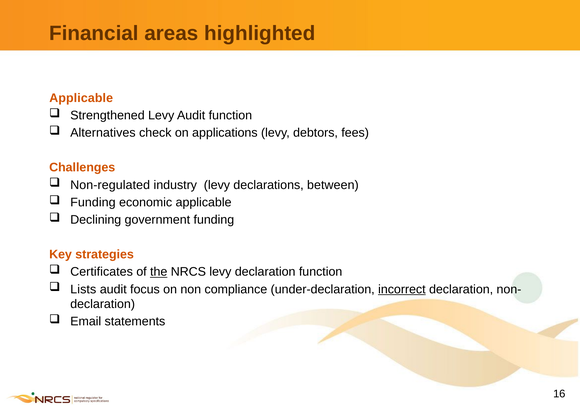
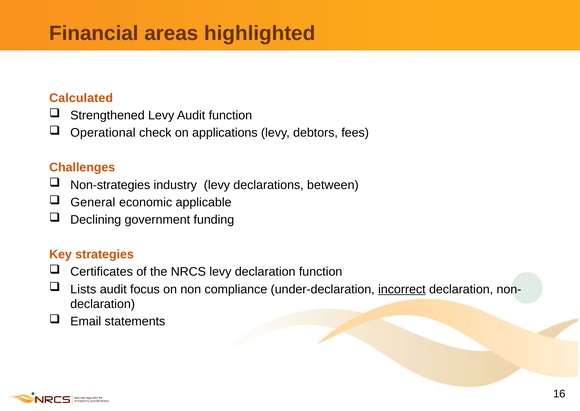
Applicable at (81, 98): Applicable -> Calculated
Alternatives: Alternatives -> Operational
Non-regulated: Non-regulated -> Non-strategies
Funding at (93, 202): Funding -> General
the underline: present -> none
